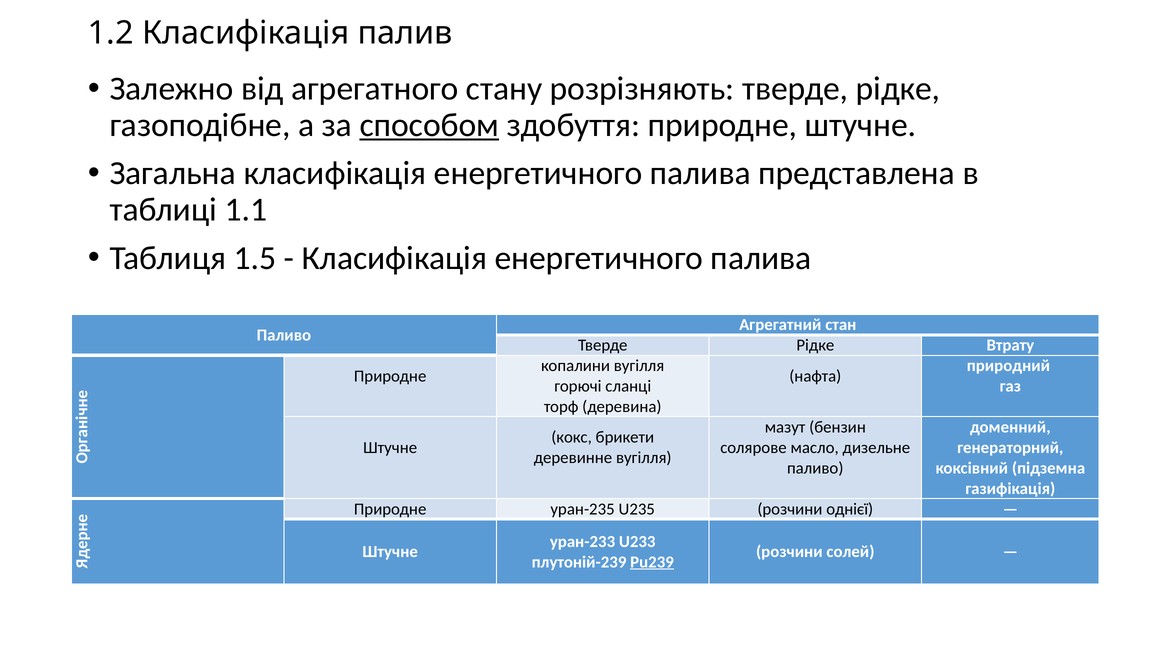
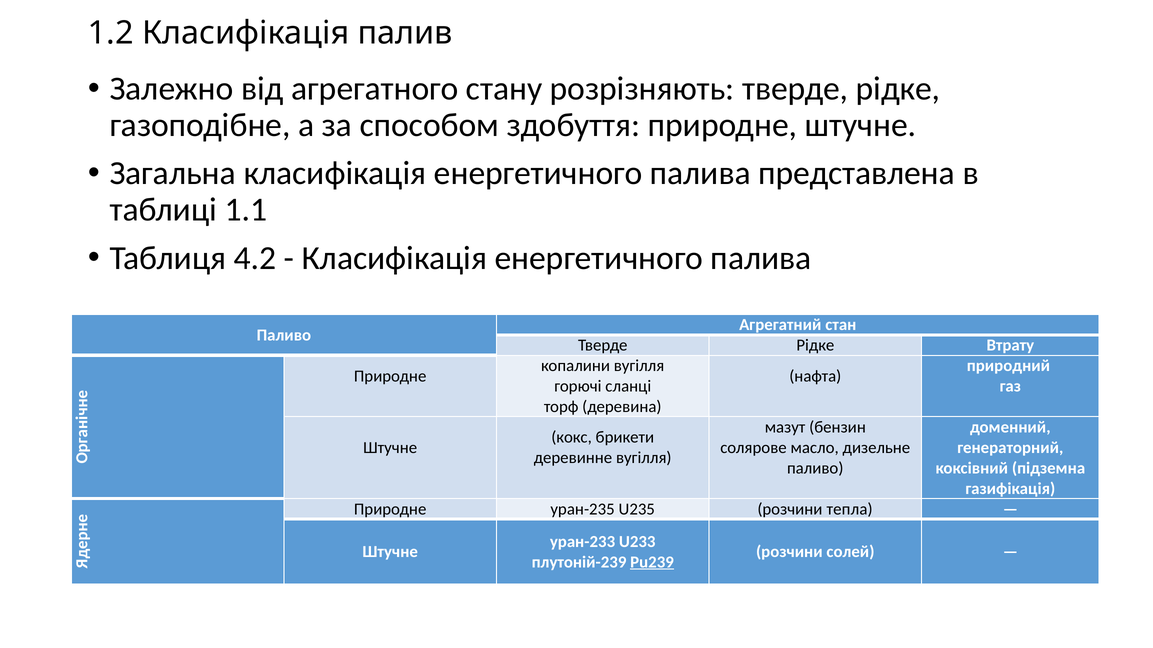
способом underline: present -> none
1.5: 1.5 -> 4.2
однієї: однієї -> тепла
